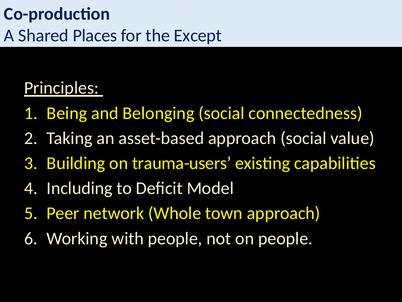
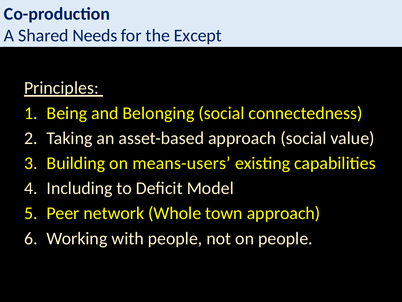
Places: Places -> Needs
trauma-users: trauma-users -> means-users
